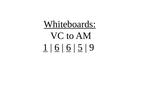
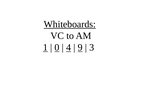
6 at (57, 47): 6 -> 0
6 at (69, 47): 6 -> 4
5: 5 -> 9
9: 9 -> 3
